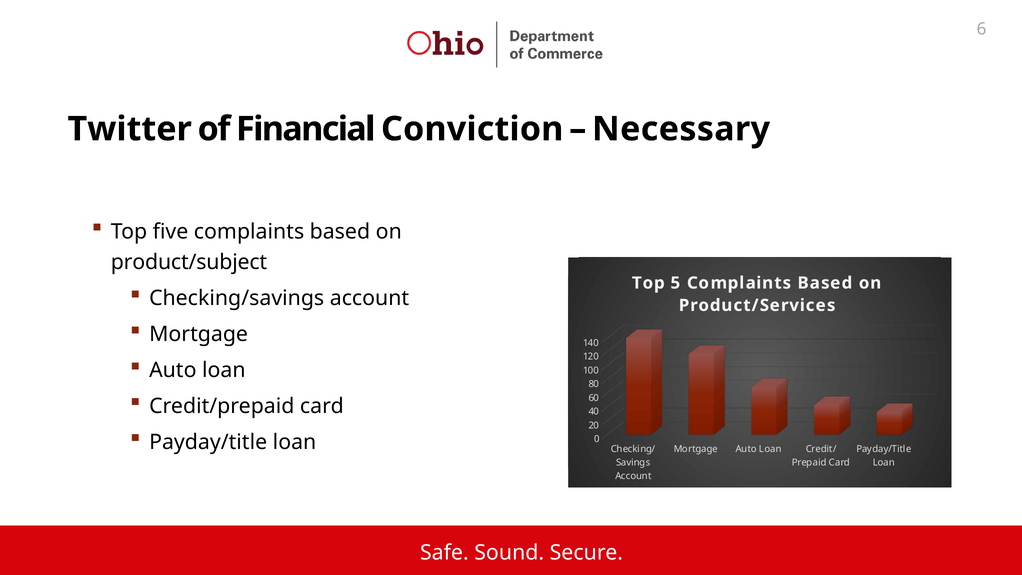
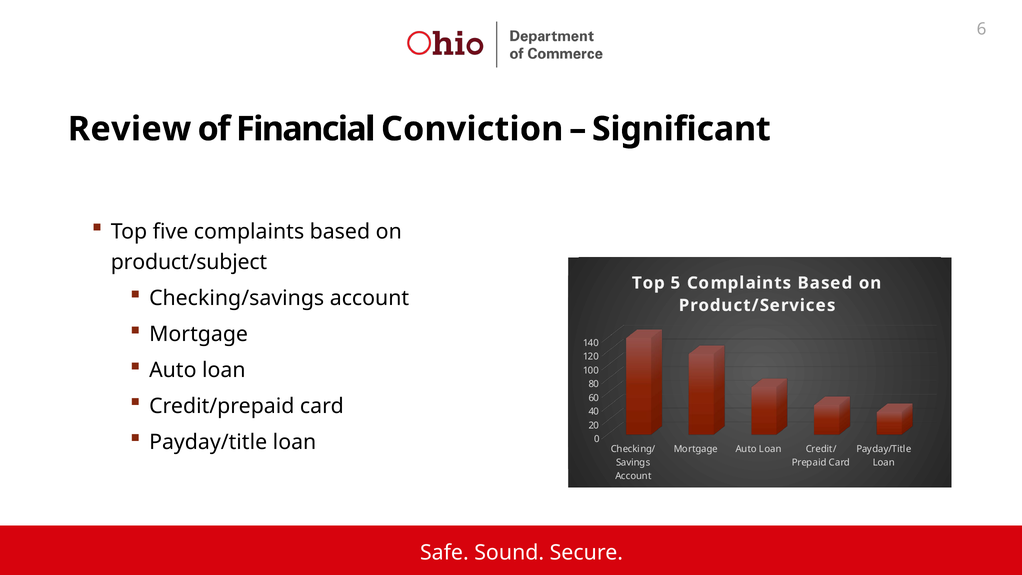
Twitter: Twitter -> Review
Necessary: Necessary -> Significant
